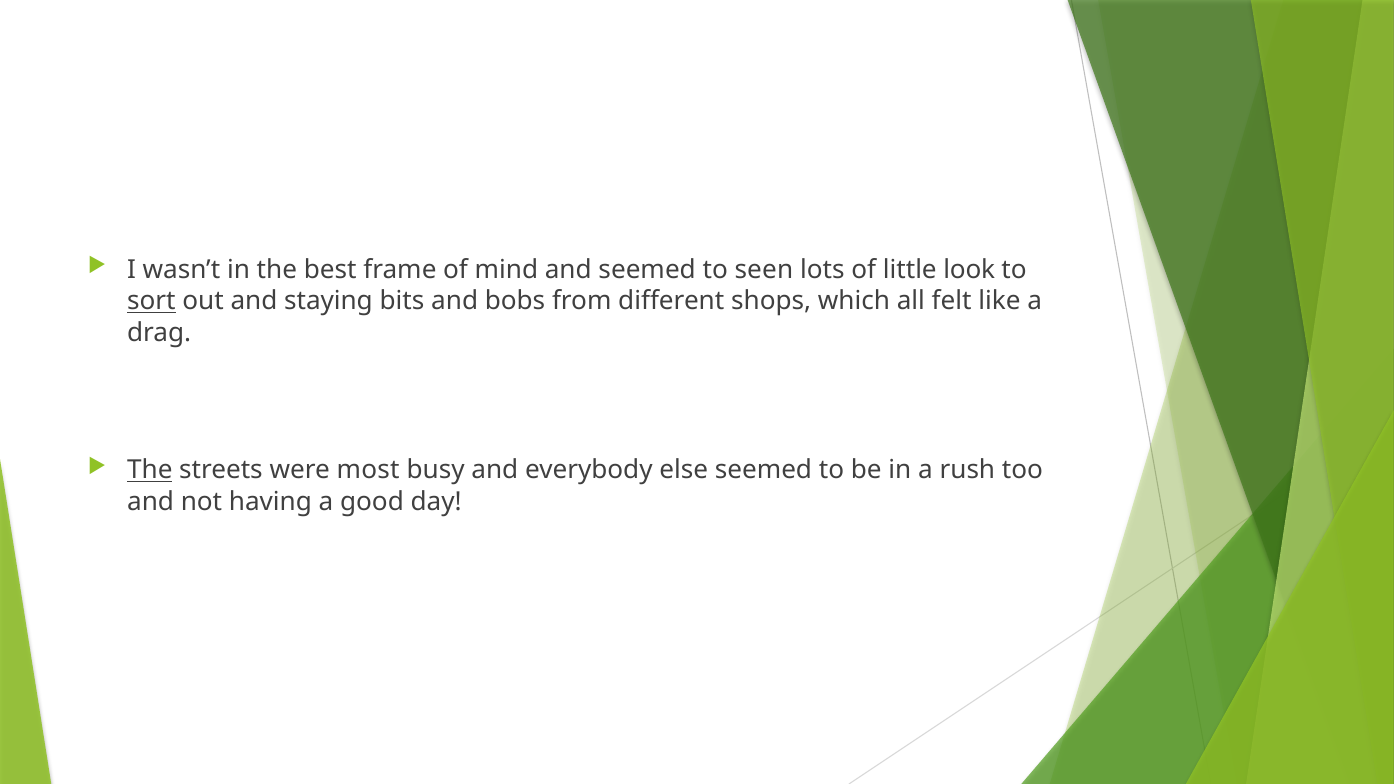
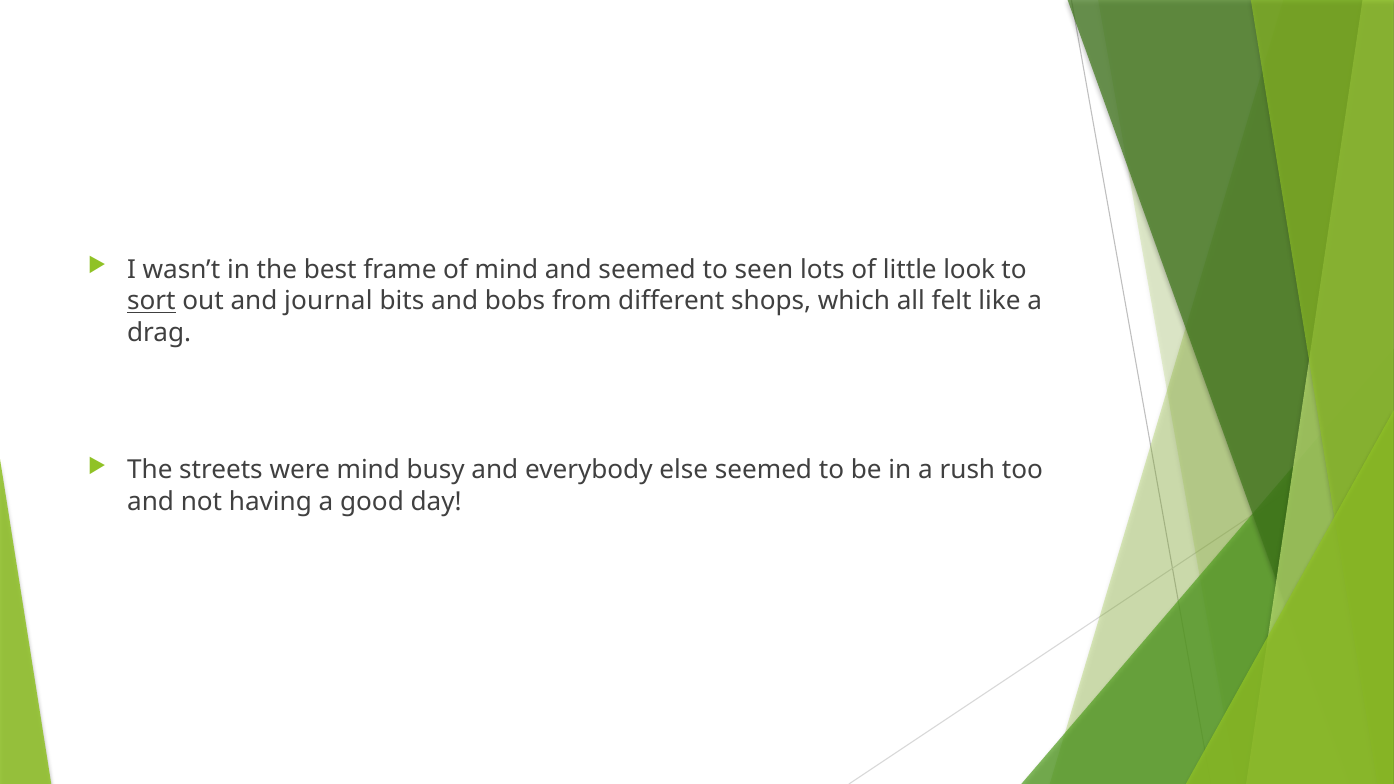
staying: staying -> journal
The at (150, 470) underline: present -> none
were most: most -> mind
